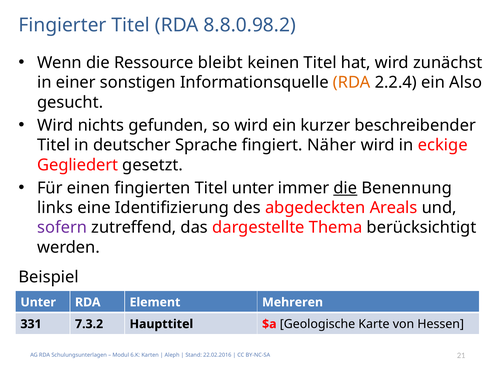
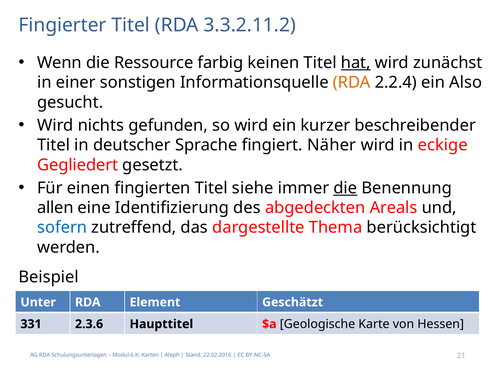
8.8.0.98.2: 8.8.0.98.2 -> 3.3.2.11.2
bleibt: bleibt -> farbig
hat underline: none -> present
Titel unter: unter -> siehe
links: links -> allen
sofern colour: purple -> blue
Mehreren: Mehreren -> Geschätzt
7.3.2: 7.3.2 -> 2.3.6
